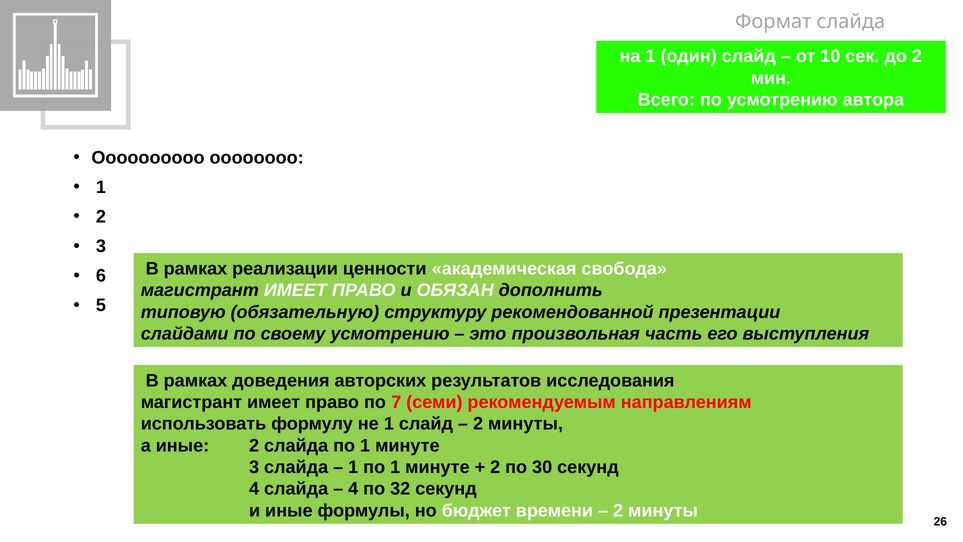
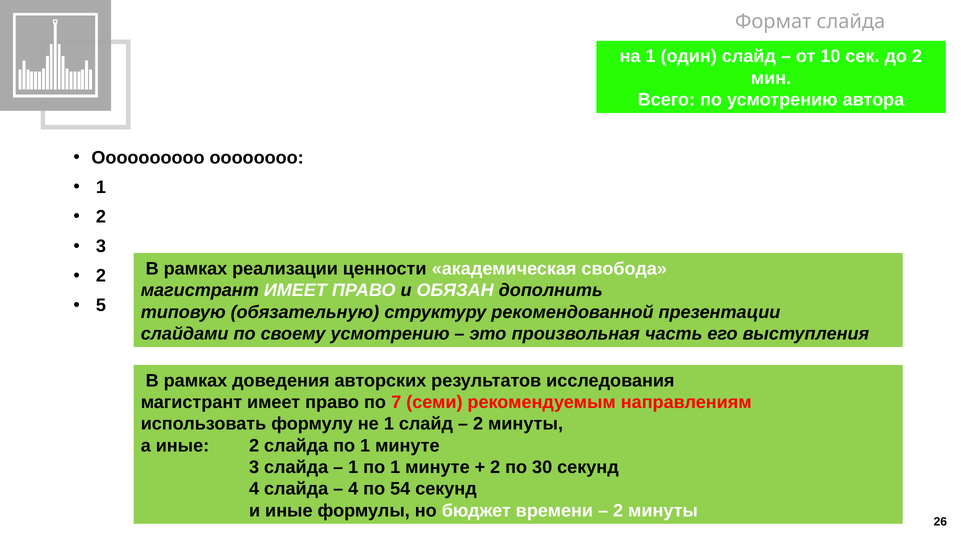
6 at (101, 276): 6 -> 2
32: 32 -> 54
